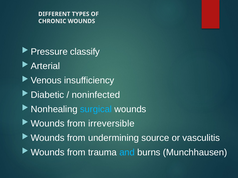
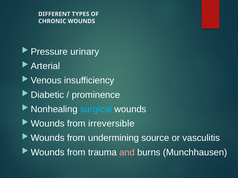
classify: classify -> urinary
noninfected: noninfected -> prominence
and colour: light blue -> pink
